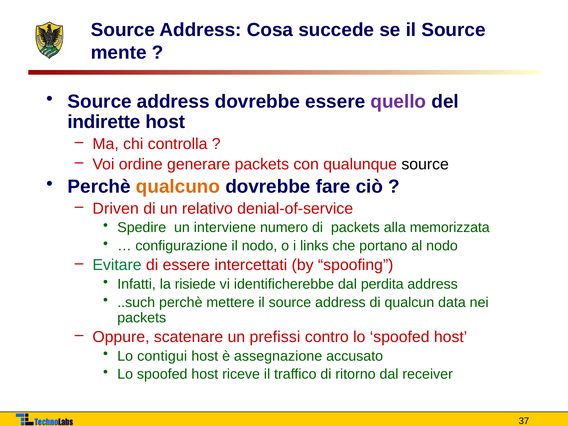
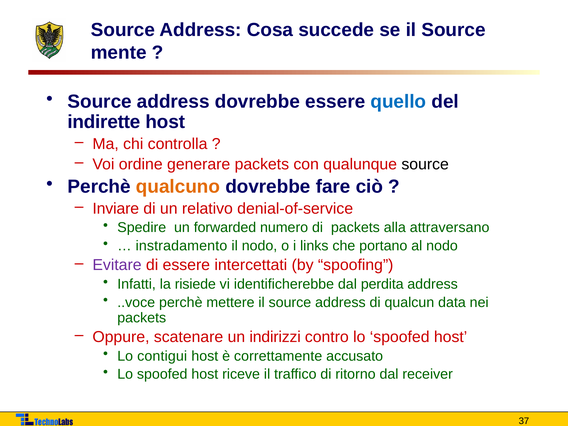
quello colour: purple -> blue
Driven: Driven -> Inviare
interviene: interviene -> forwarded
memorizzata: memorizzata -> attraversano
configurazione: configurazione -> instradamento
Evitare colour: green -> purple
..such: ..such -> ..voce
prefissi: prefissi -> indirizzi
assegnazione: assegnazione -> correttamente
